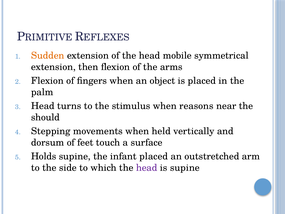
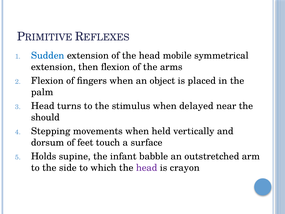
Sudden colour: orange -> blue
reasons: reasons -> delayed
infant placed: placed -> babble
is supine: supine -> crayon
